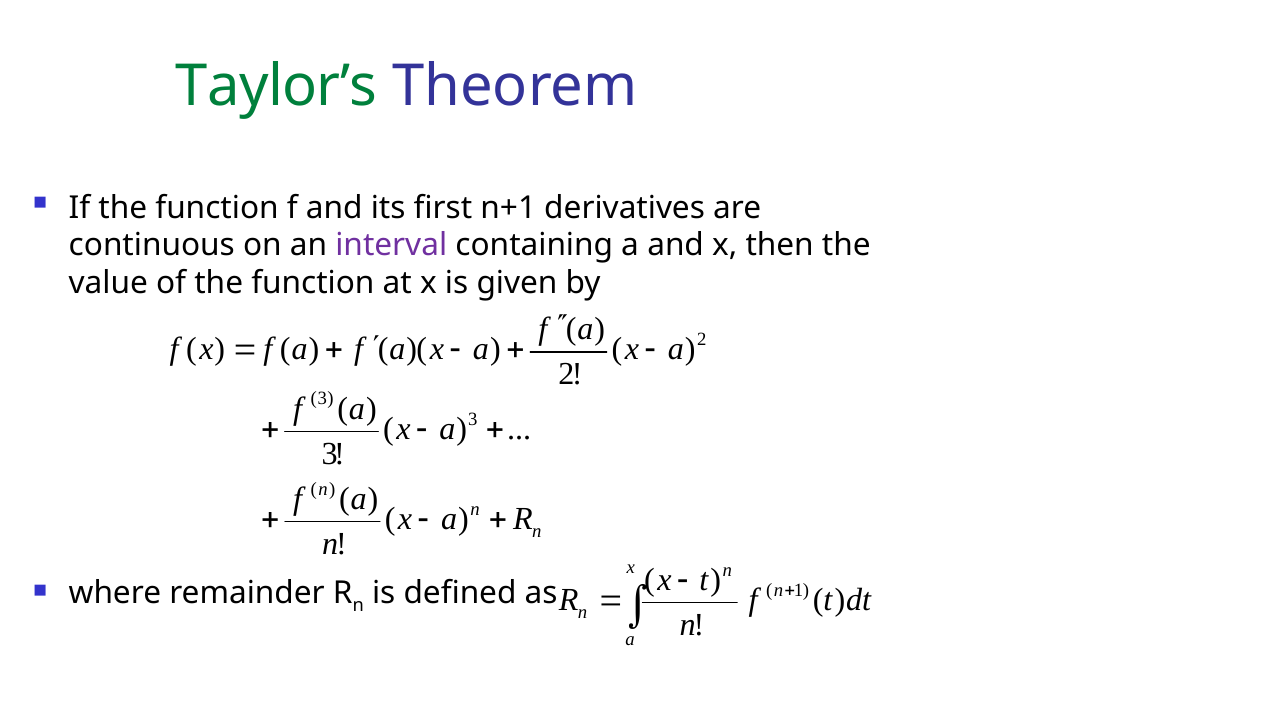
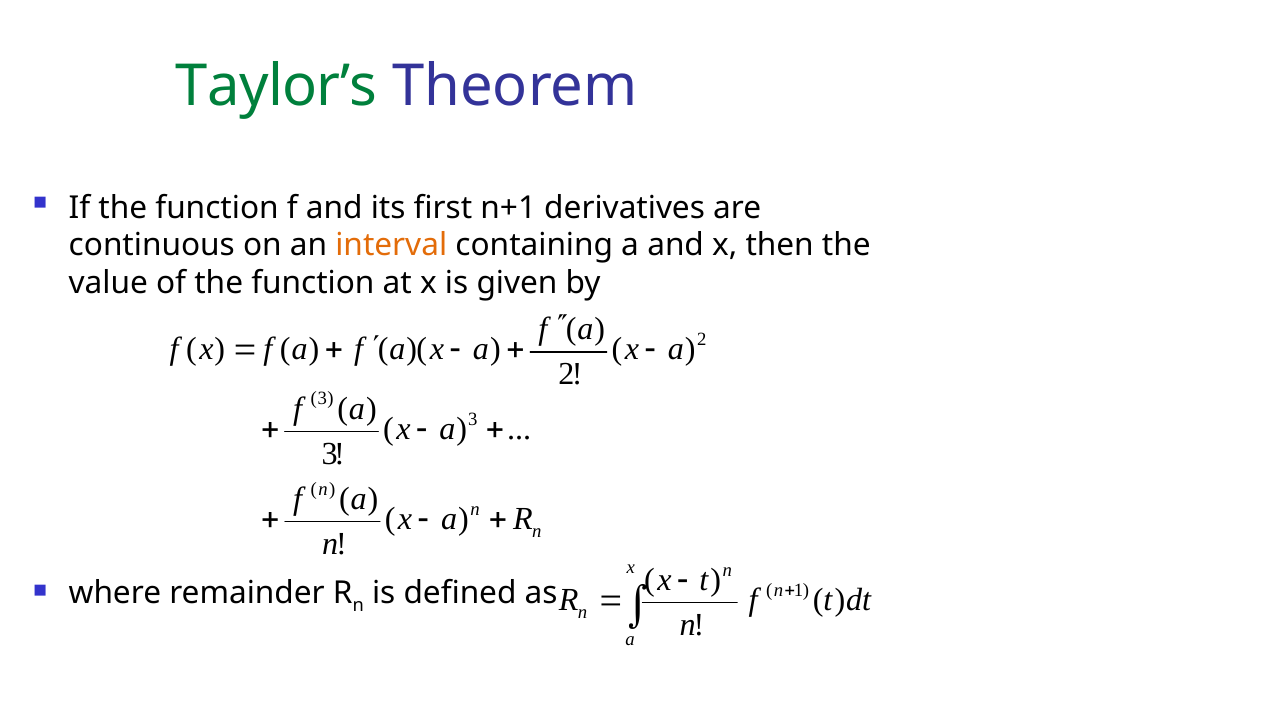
interval colour: purple -> orange
